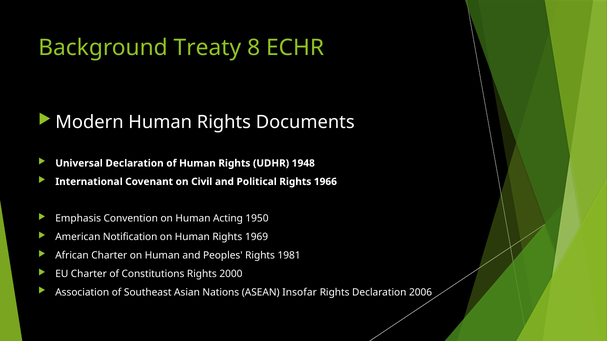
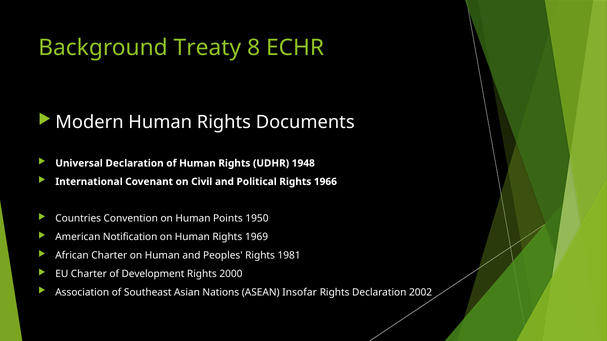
Emphasis: Emphasis -> Countries
Acting: Acting -> Points
Constitutions: Constitutions -> Development
2006: 2006 -> 2002
